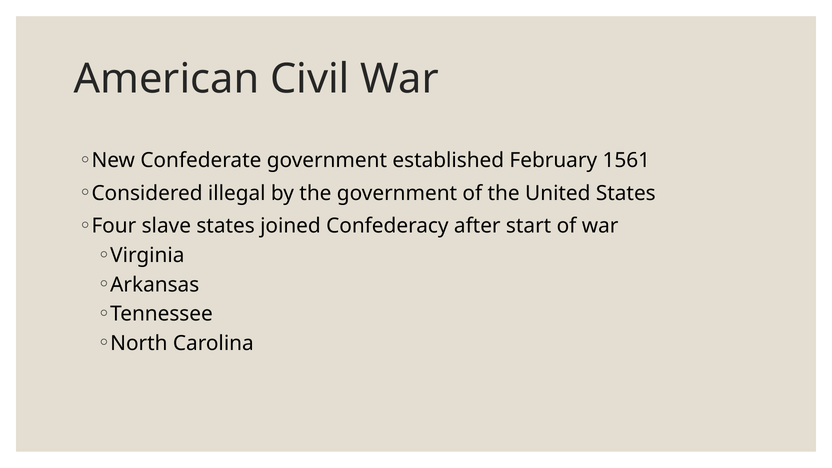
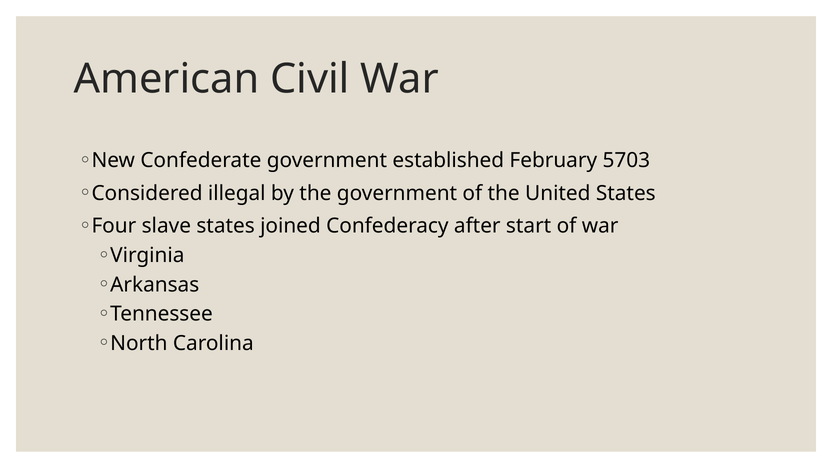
1561: 1561 -> 5703
